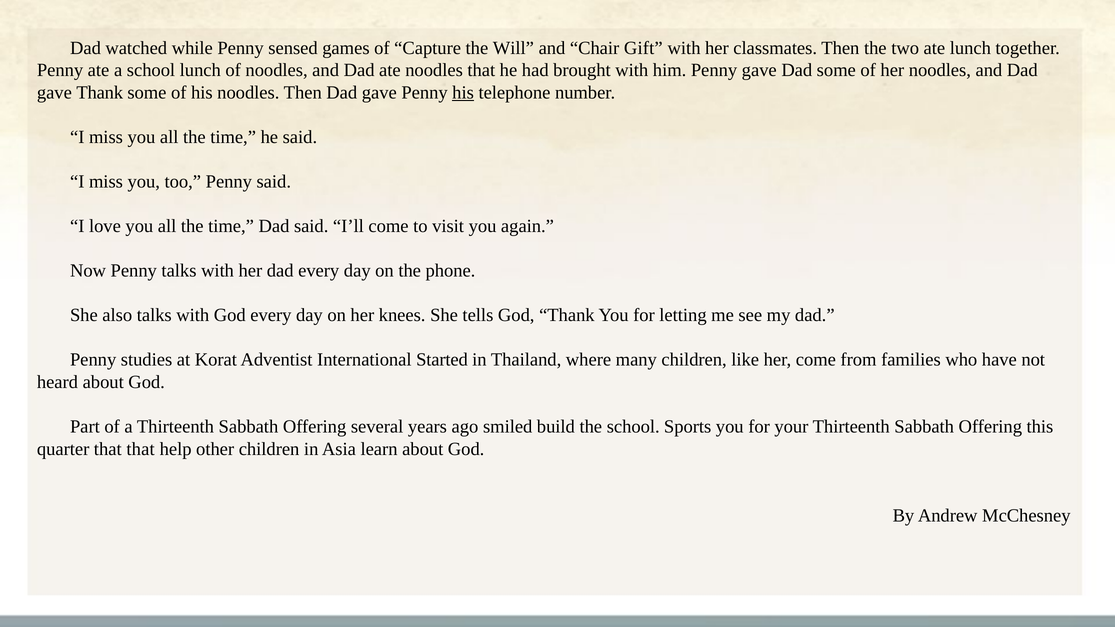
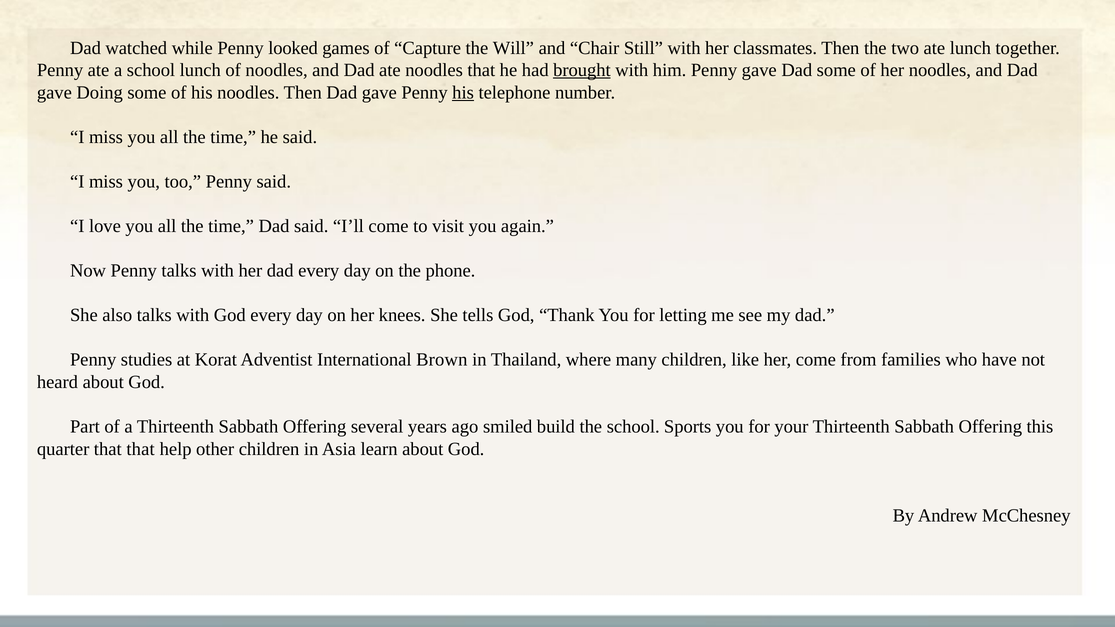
sensed: sensed -> looked
Gift: Gift -> Still
brought underline: none -> present
gave Thank: Thank -> Doing
Started: Started -> Brown
